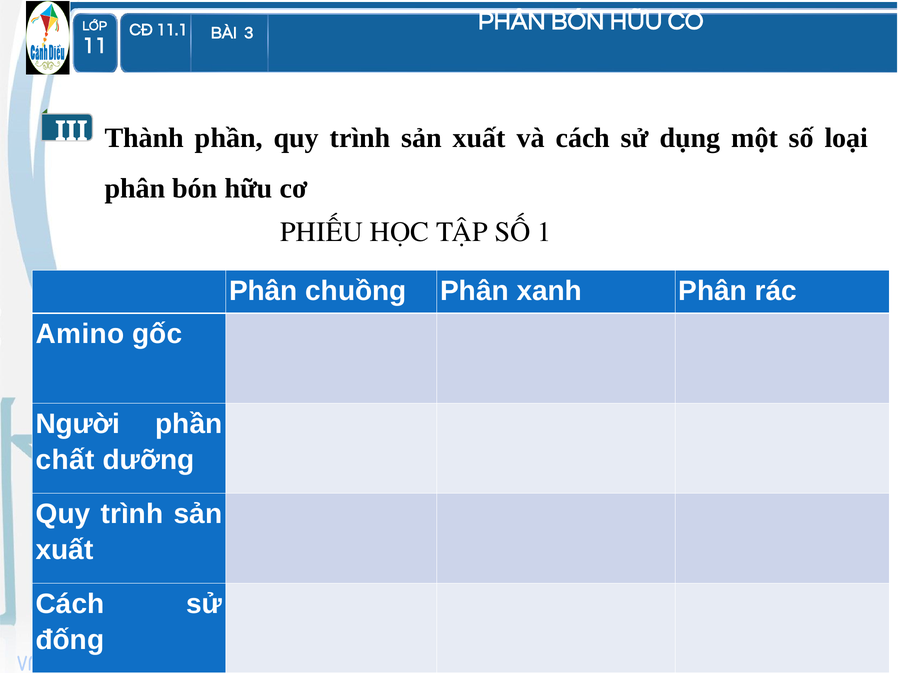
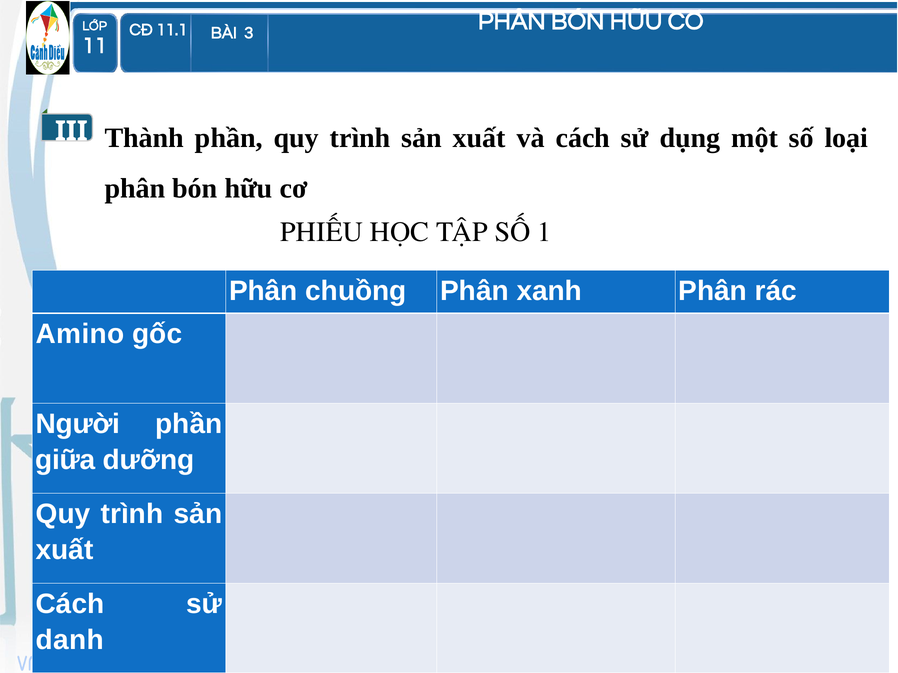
chất: chất -> giữa
đống: đống -> danh
